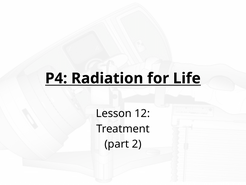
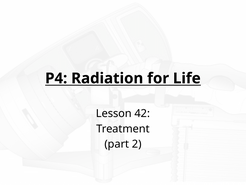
12: 12 -> 42
